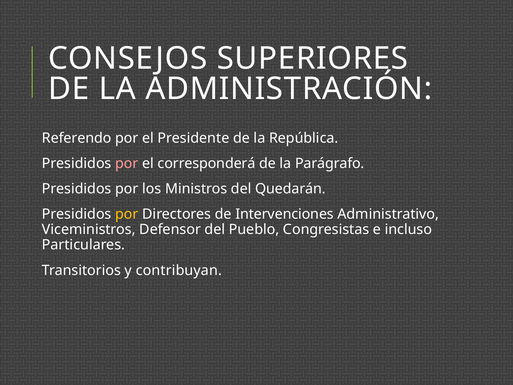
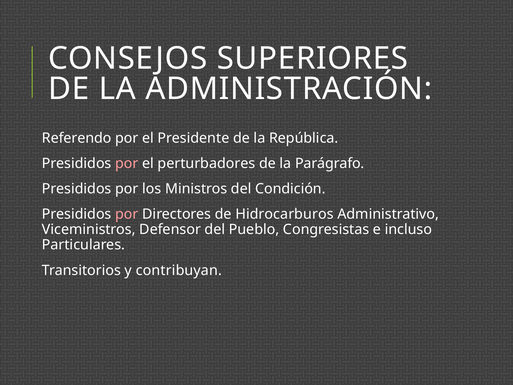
corresponderá: corresponderá -> perturbadores
Quedarán: Quedarán -> Condición
por at (127, 214) colour: yellow -> pink
Intervenciones: Intervenciones -> Hidrocarburos
